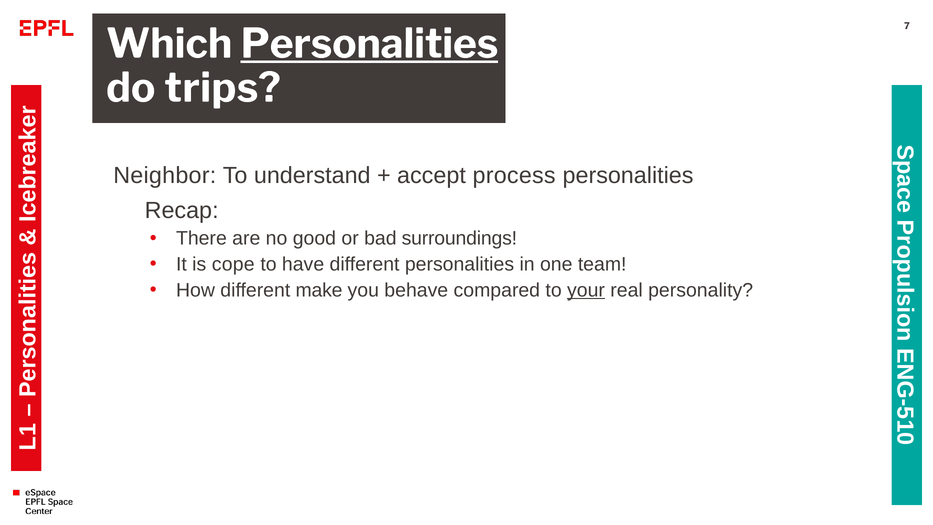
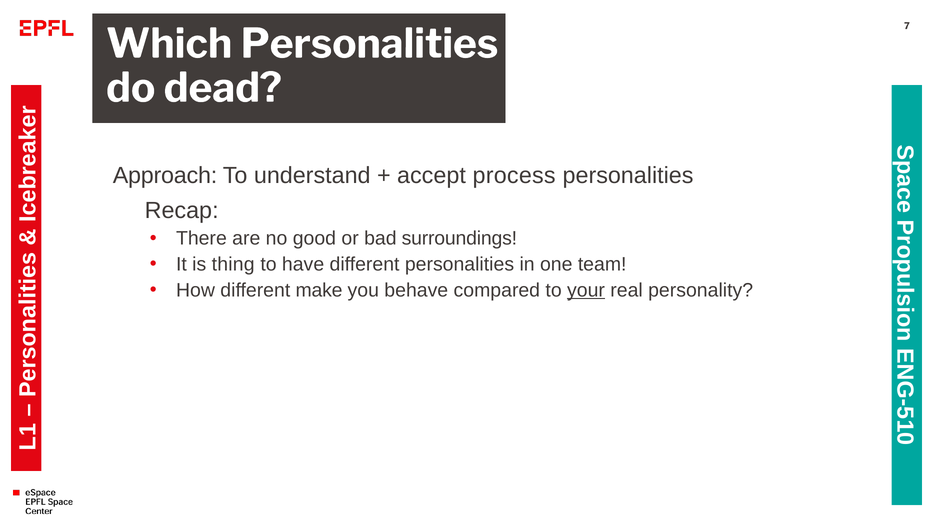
Personalities at (370, 44) underline: present -> none
trips: trips -> dead
Neighbor: Neighbor -> Approach
cope: cope -> thing
